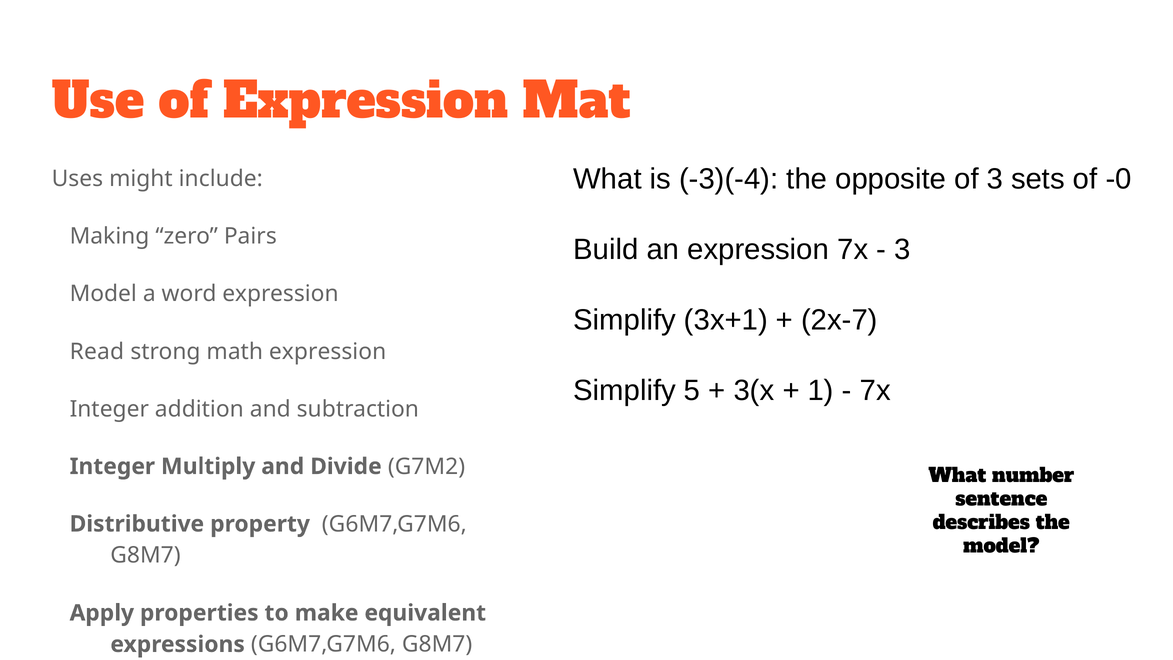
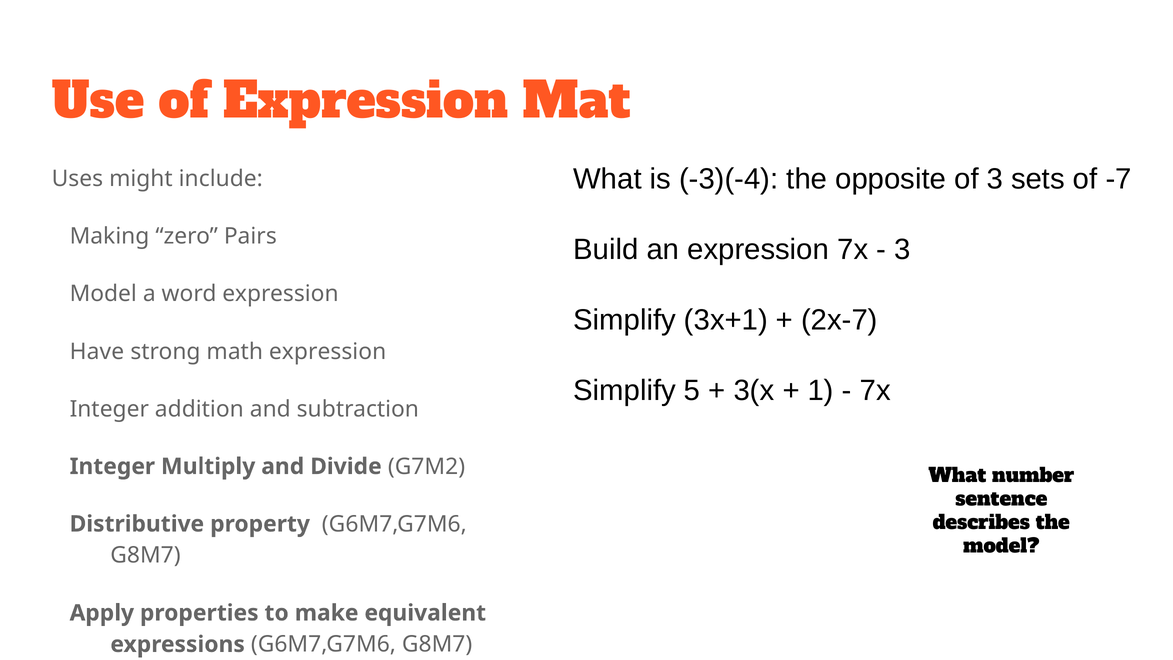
-0: -0 -> -7
Read: Read -> Have
